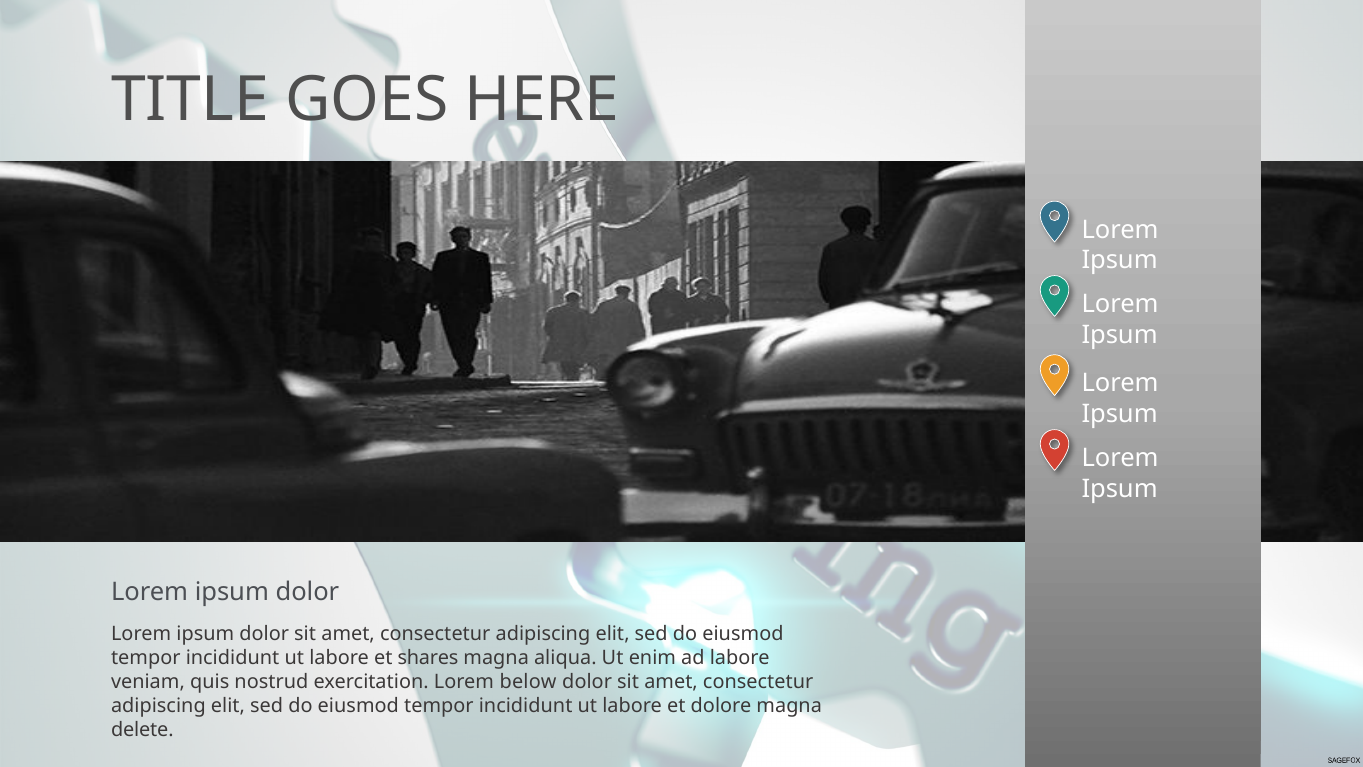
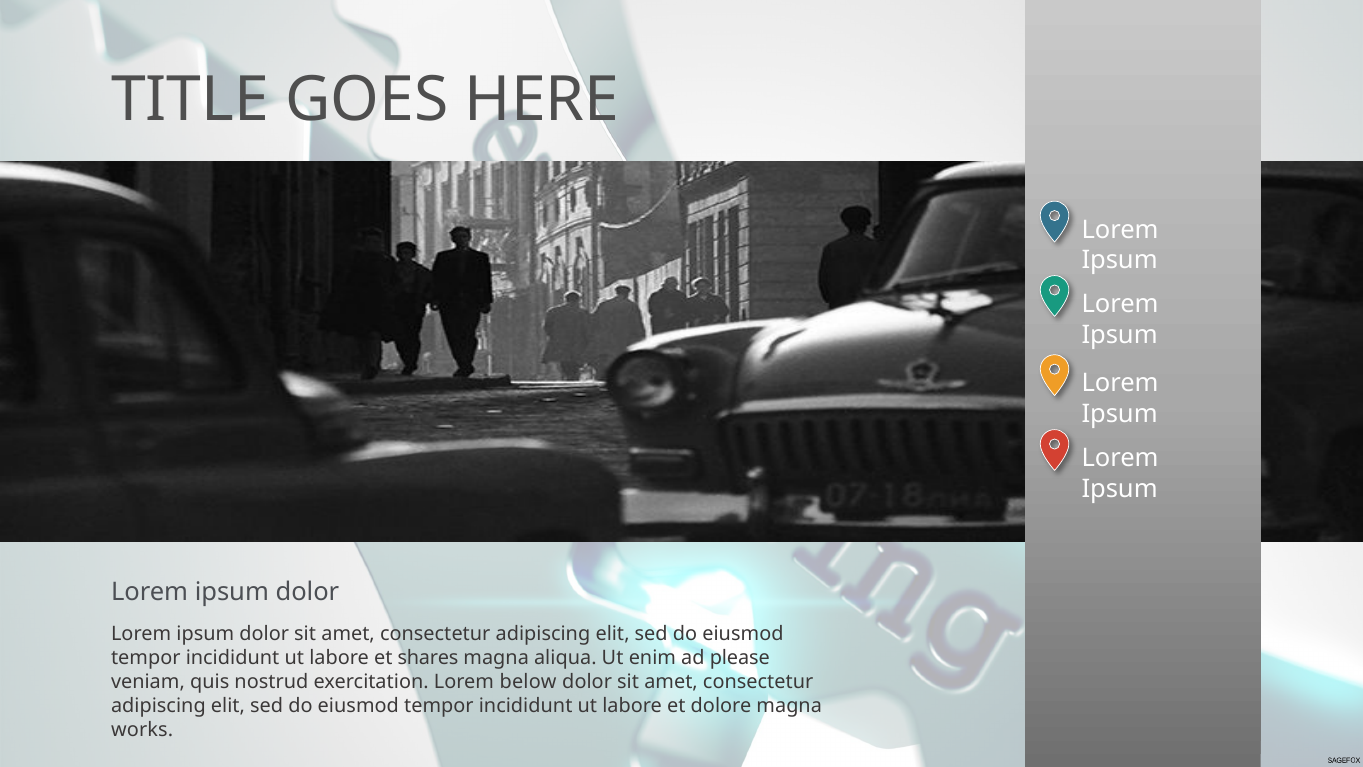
ad labore: labore -> please
delete: delete -> works
